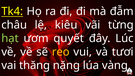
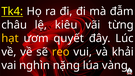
hạt colour: light green -> yellow
tươi: tươi -> khải
thăng: thăng -> nghìn
